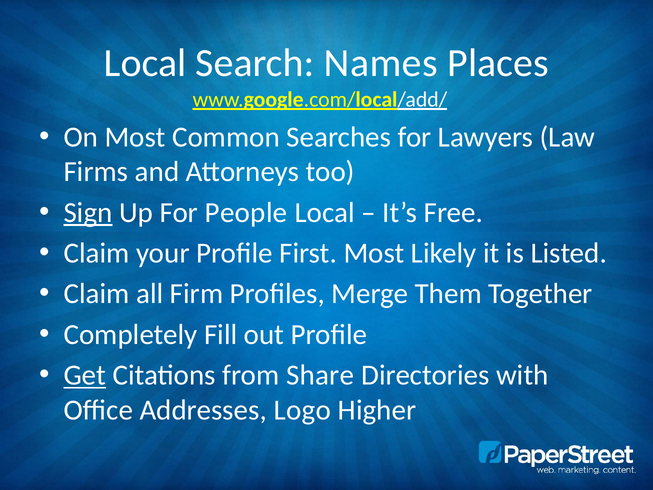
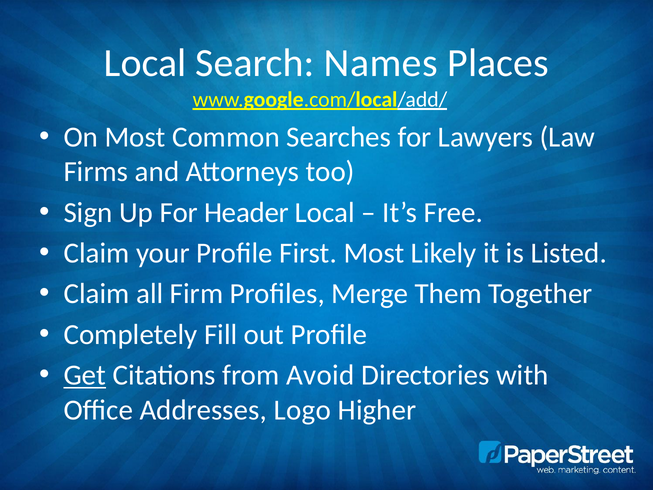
Sign underline: present -> none
People: People -> Header
Share: Share -> Avoid
